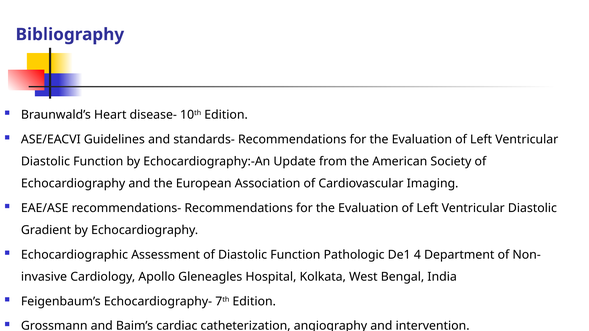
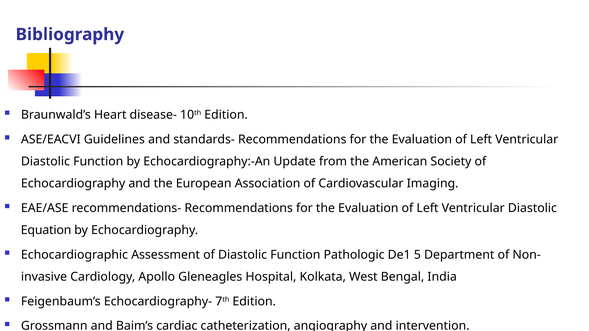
Gradient: Gradient -> Equation
4: 4 -> 5
